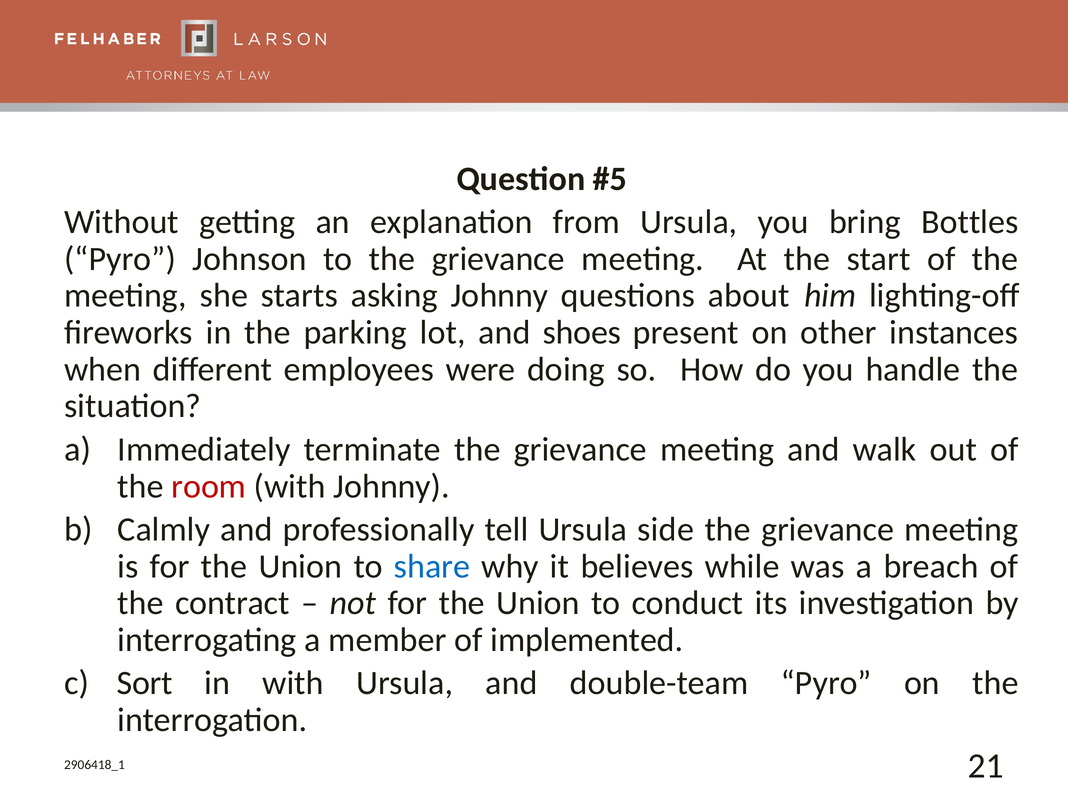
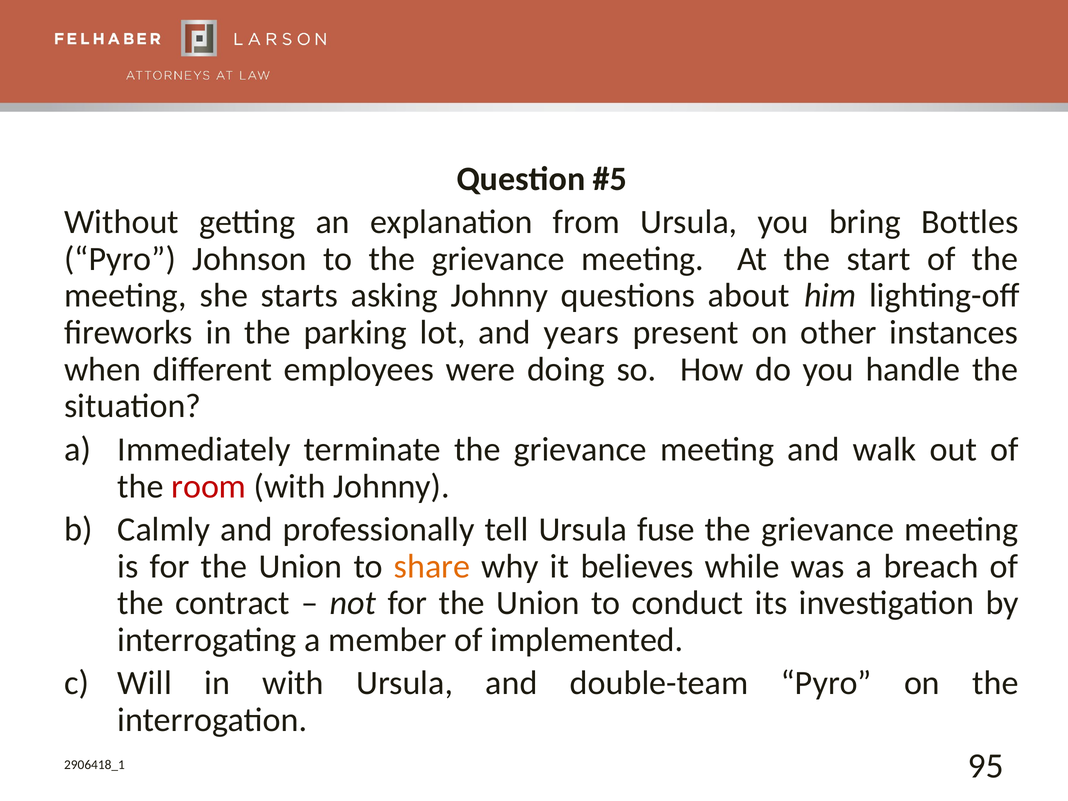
shoes: shoes -> years
side: side -> fuse
share colour: blue -> orange
Sort: Sort -> Will
21: 21 -> 95
